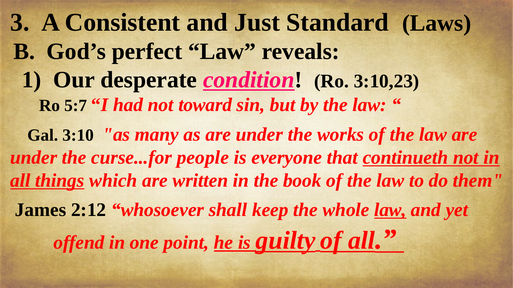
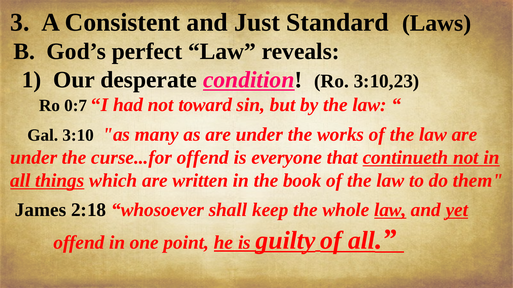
5:7: 5:7 -> 0:7
curse...for people: people -> offend
2:12: 2:12 -> 2:18
yet underline: none -> present
